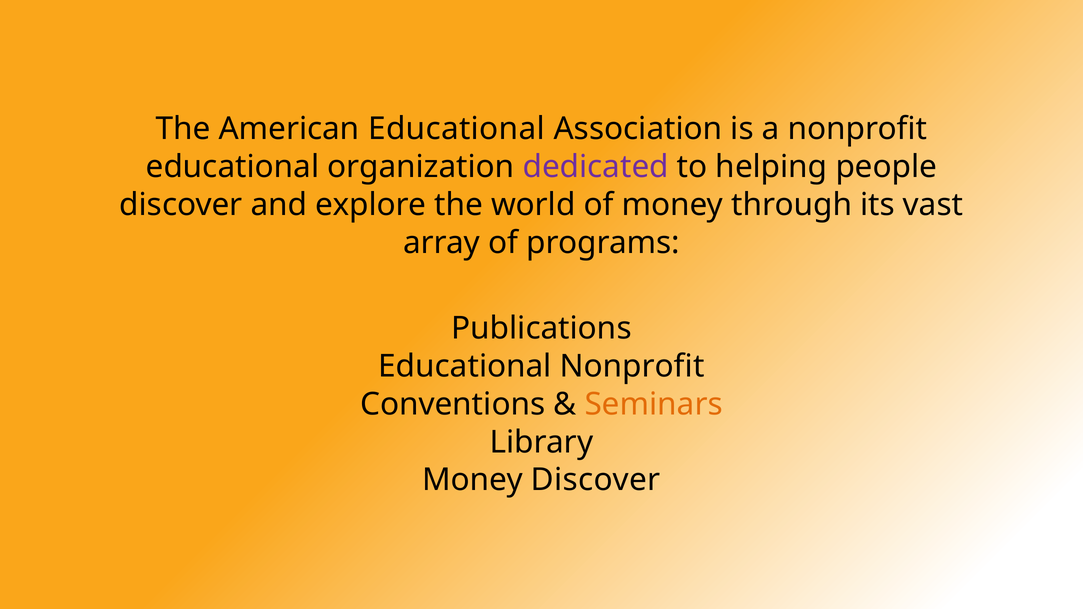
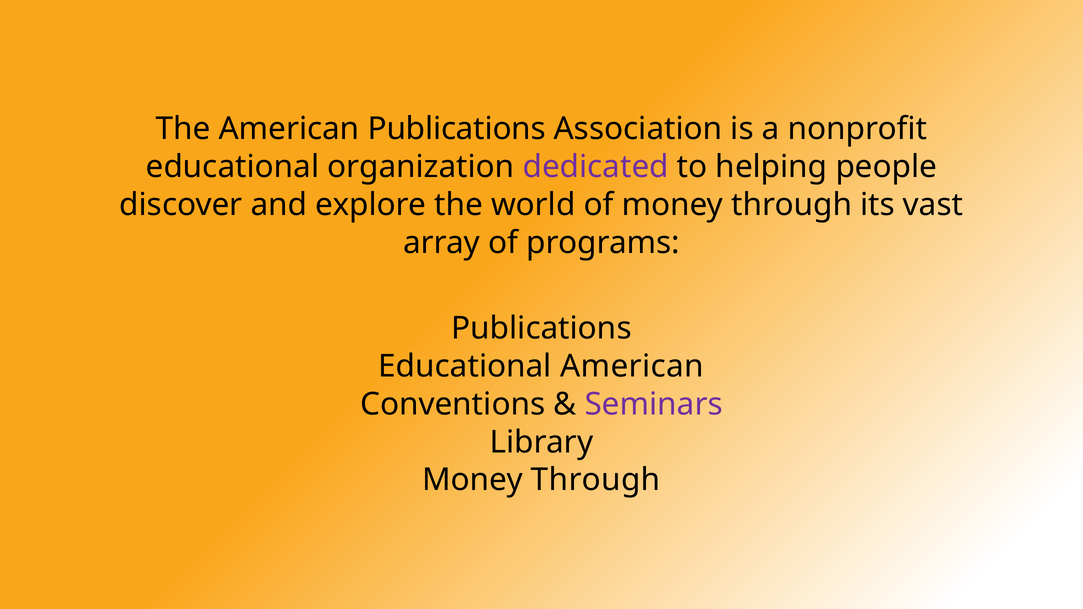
American Educational: Educational -> Publications
Educational Nonprofit: Nonprofit -> American
Seminars colour: orange -> purple
Discover at (596, 480): Discover -> Through
